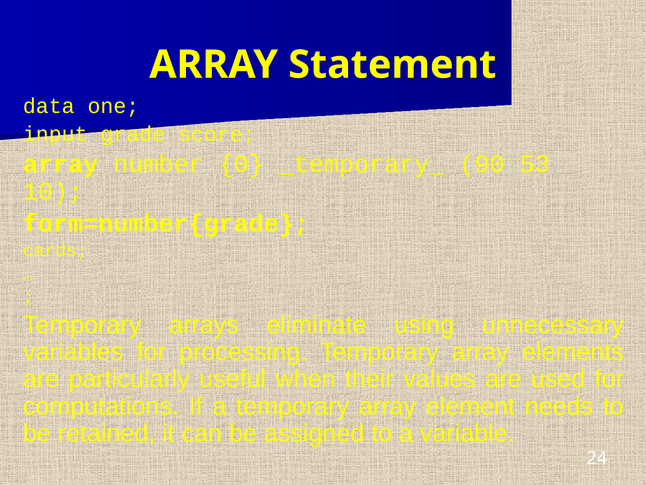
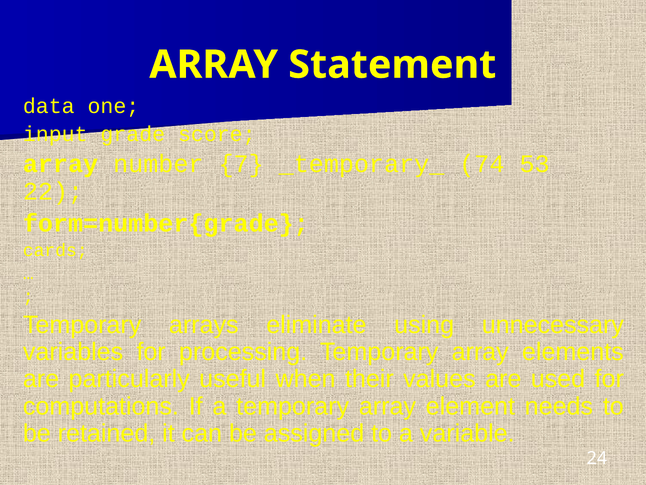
0: 0 -> 7
90: 90 -> 74
10: 10 -> 22
